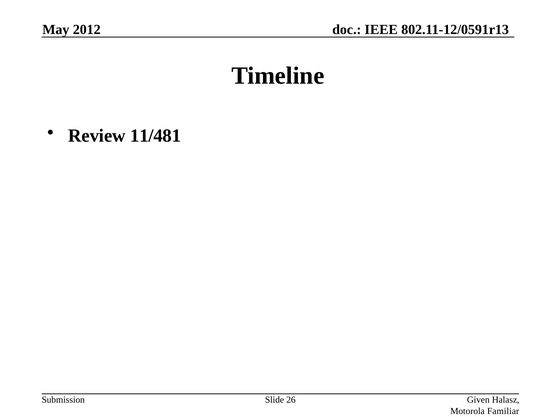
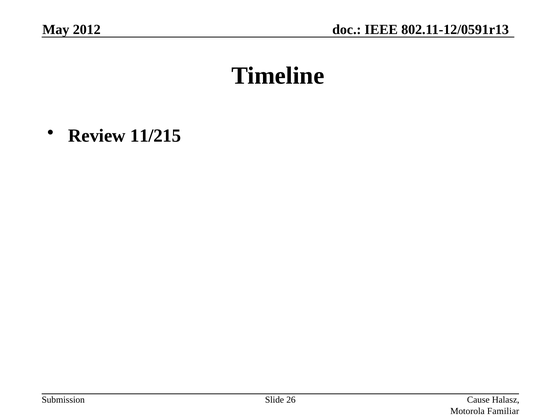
11/481: 11/481 -> 11/215
Given: Given -> Cause
